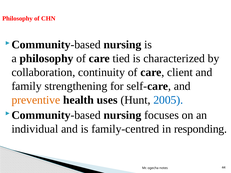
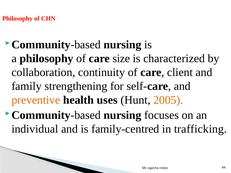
tied: tied -> size
2005 colour: blue -> orange
responding: responding -> trafficking
